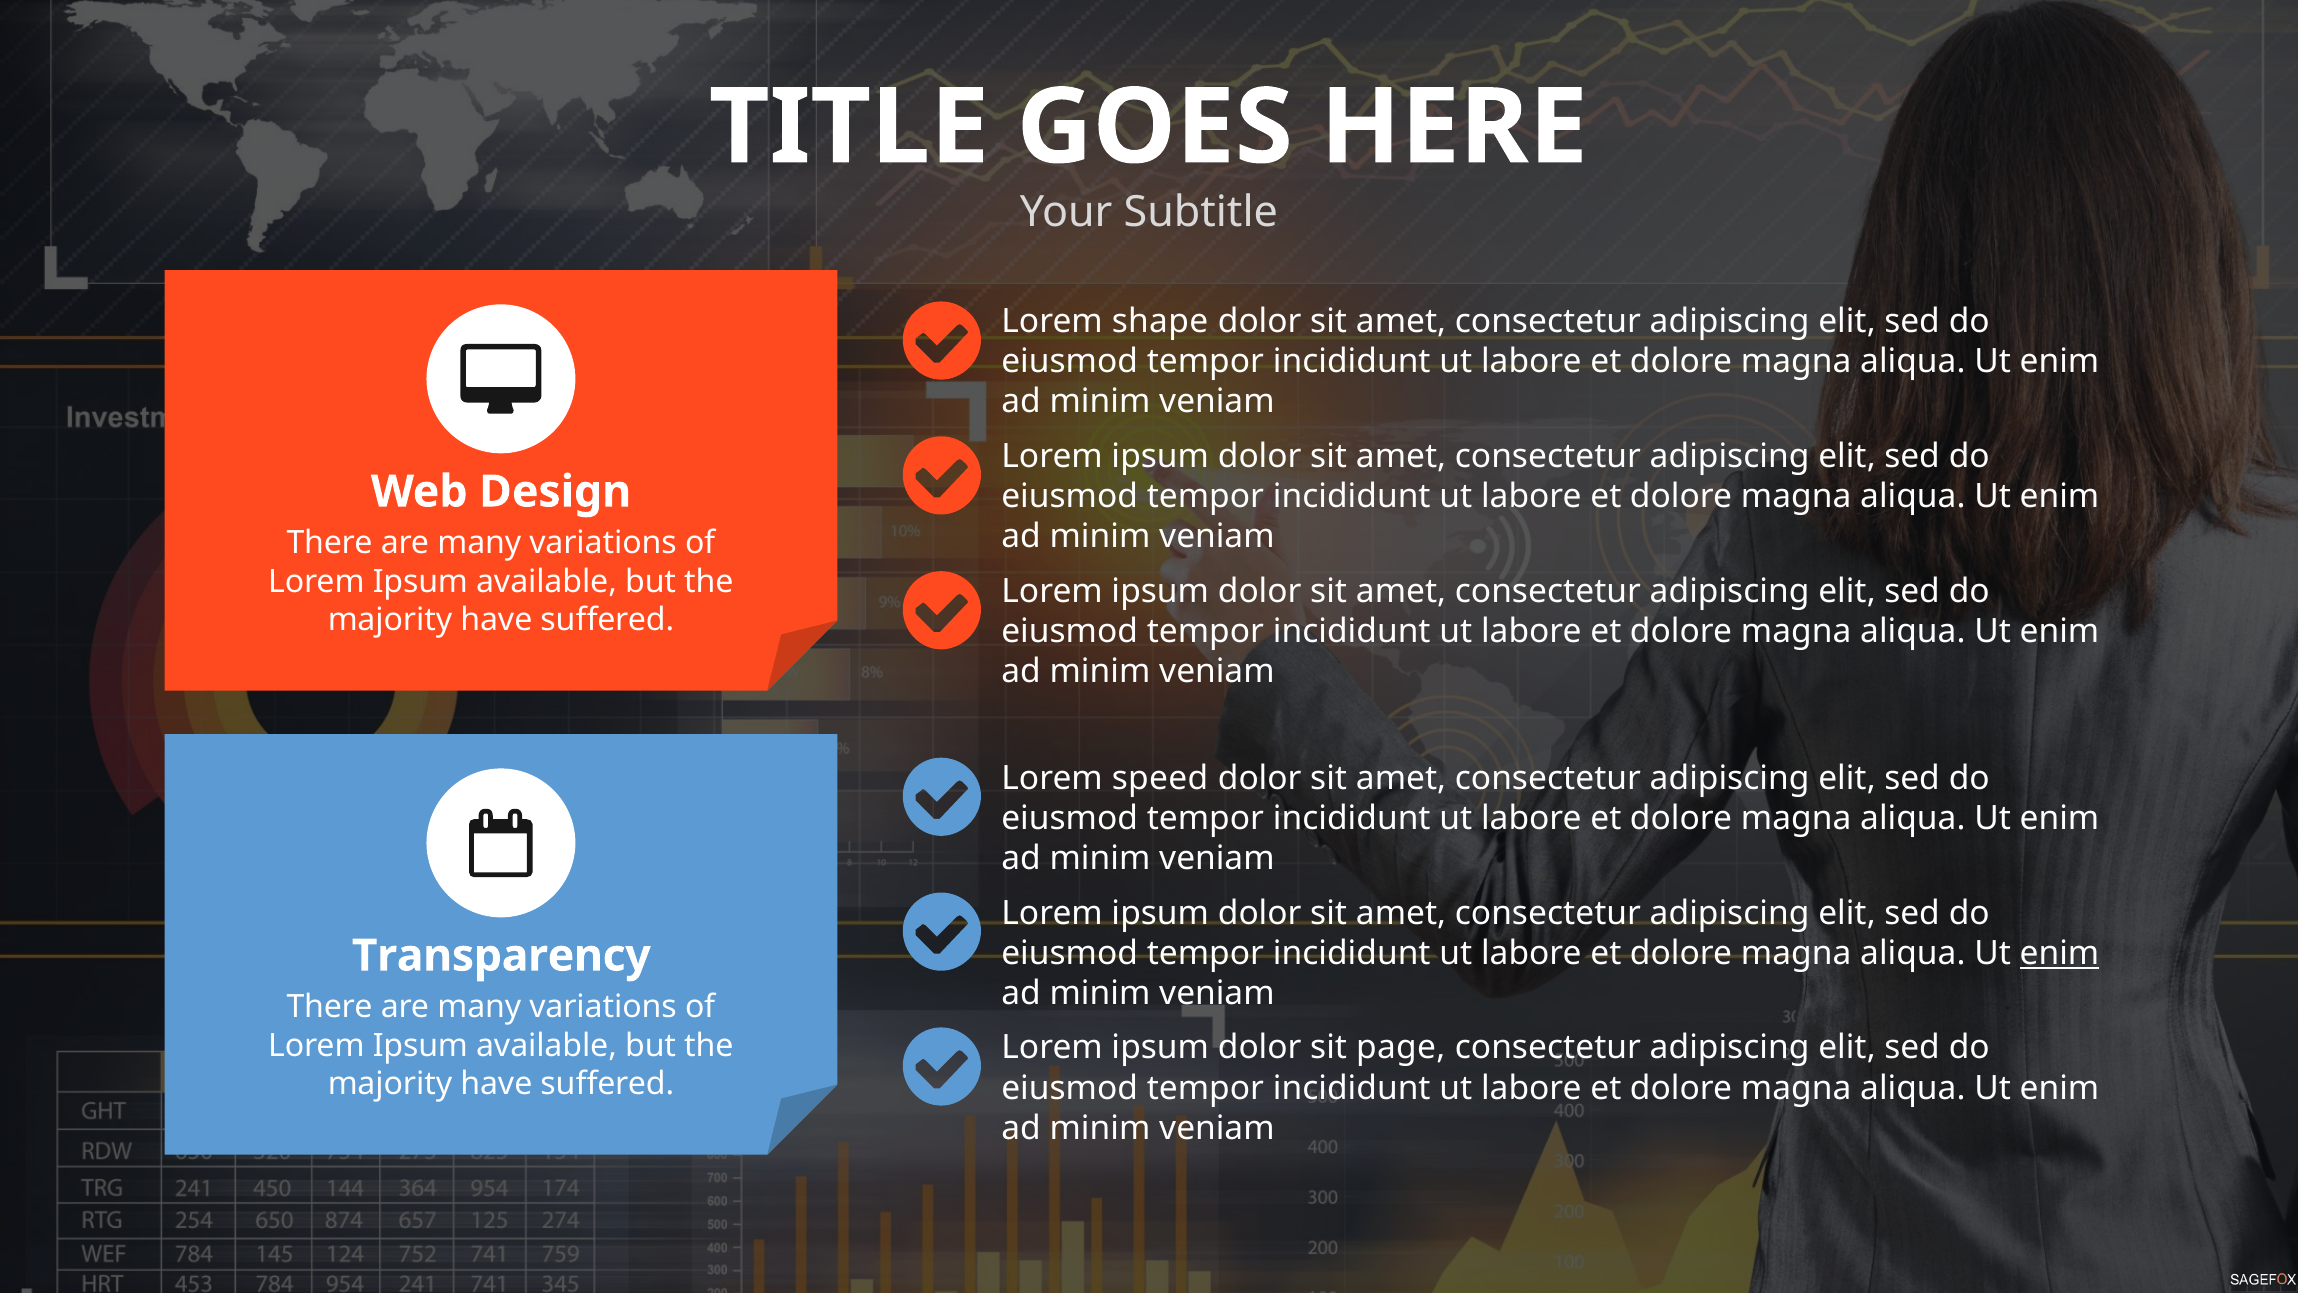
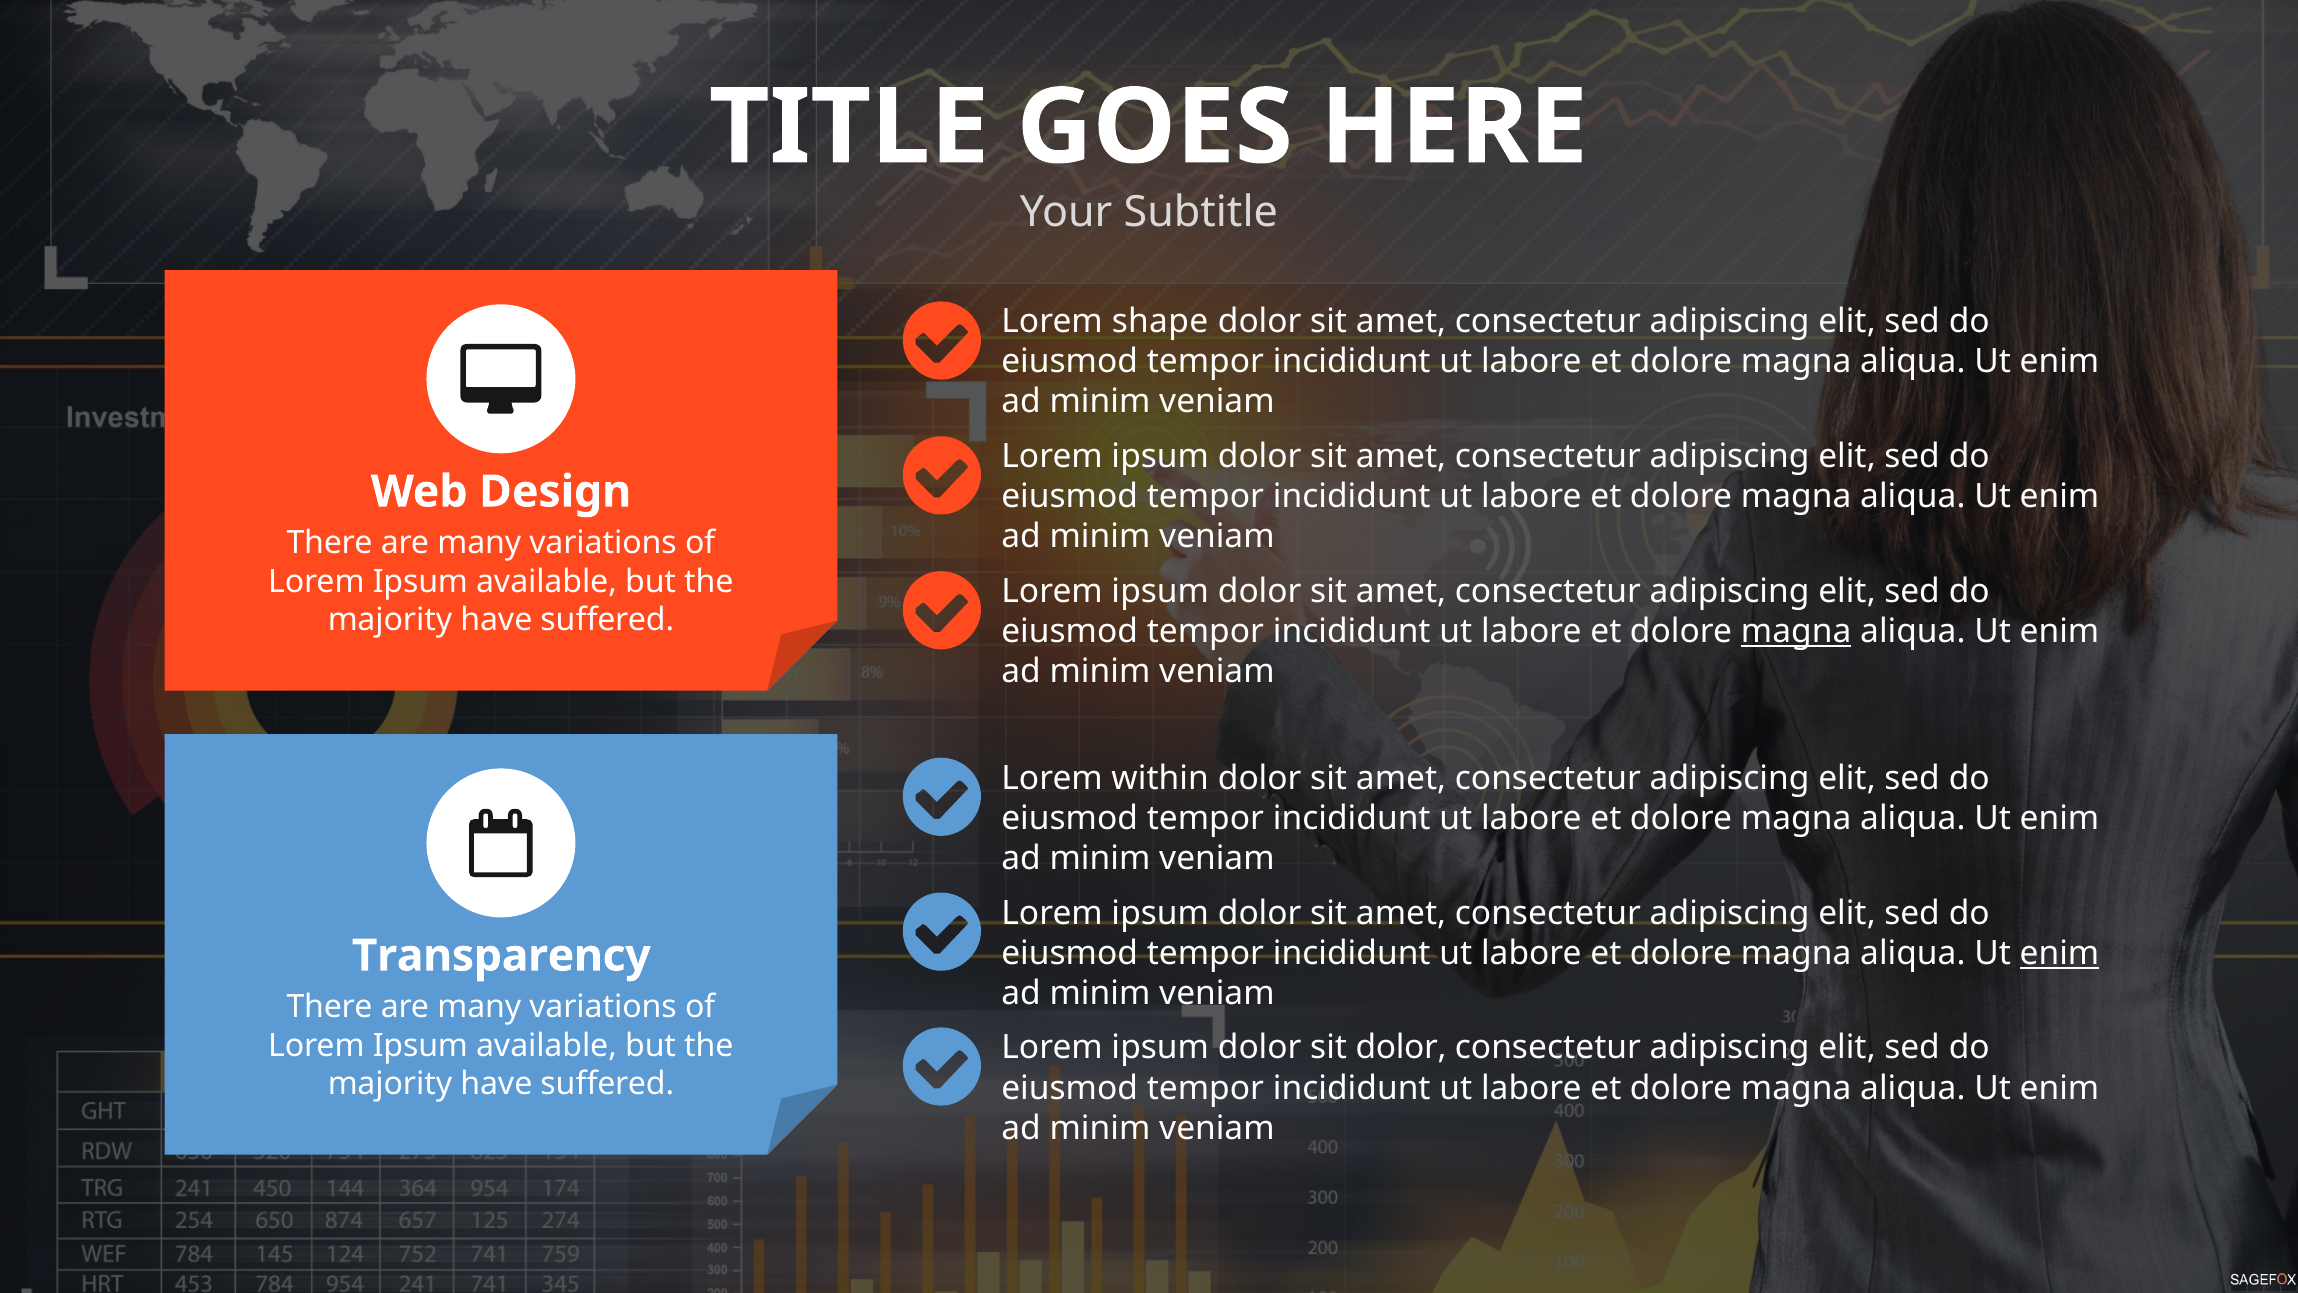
magna at (1796, 631) underline: none -> present
speed: speed -> within
sit page: page -> dolor
